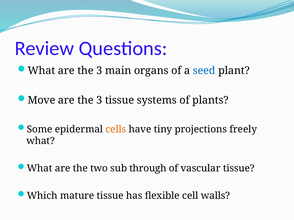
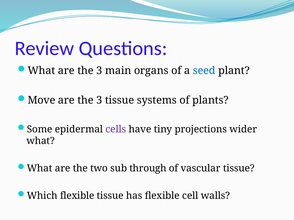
cells colour: orange -> purple
freely: freely -> wider
Which mature: mature -> flexible
